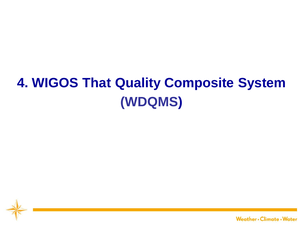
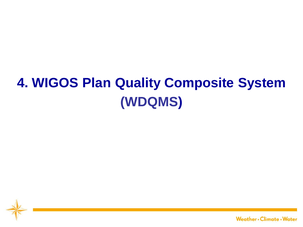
That: That -> Plan
